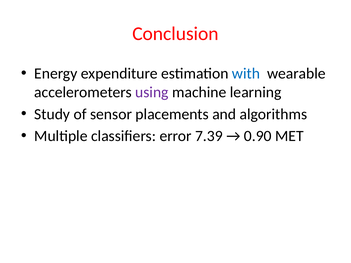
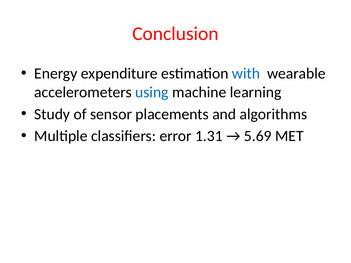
using colour: purple -> blue
7.39: 7.39 -> 1.31
0.90: 0.90 -> 5.69
